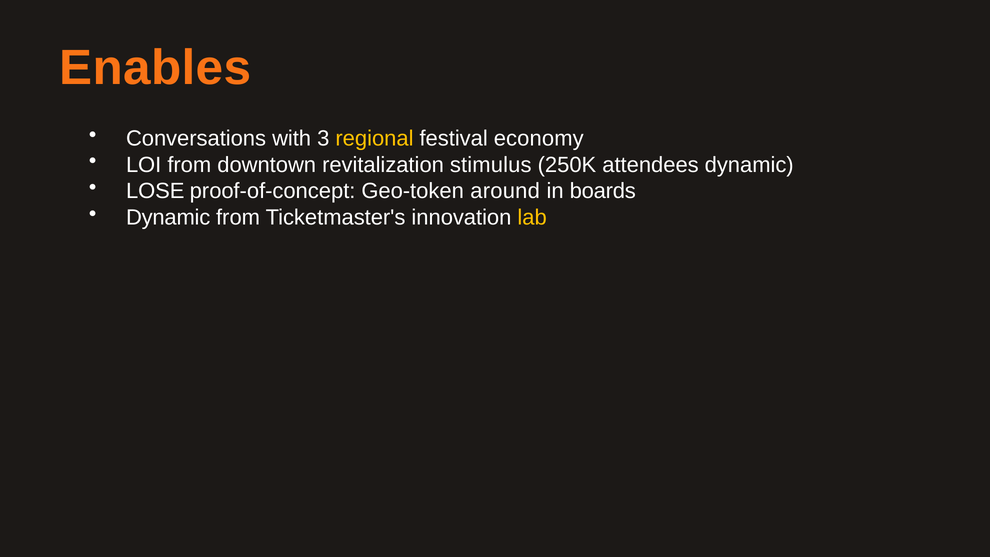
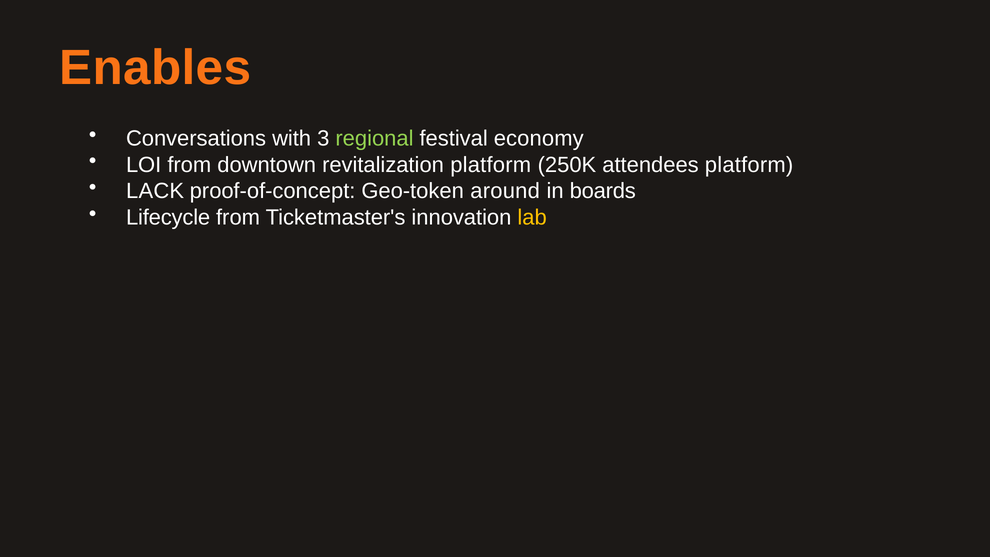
regional colour: yellow -> light green
revitalization stimulus: stimulus -> platform
attendees dynamic: dynamic -> platform
LOSE: LOSE -> LACK
Dynamic at (168, 218): Dynamic -> Lifecycle
